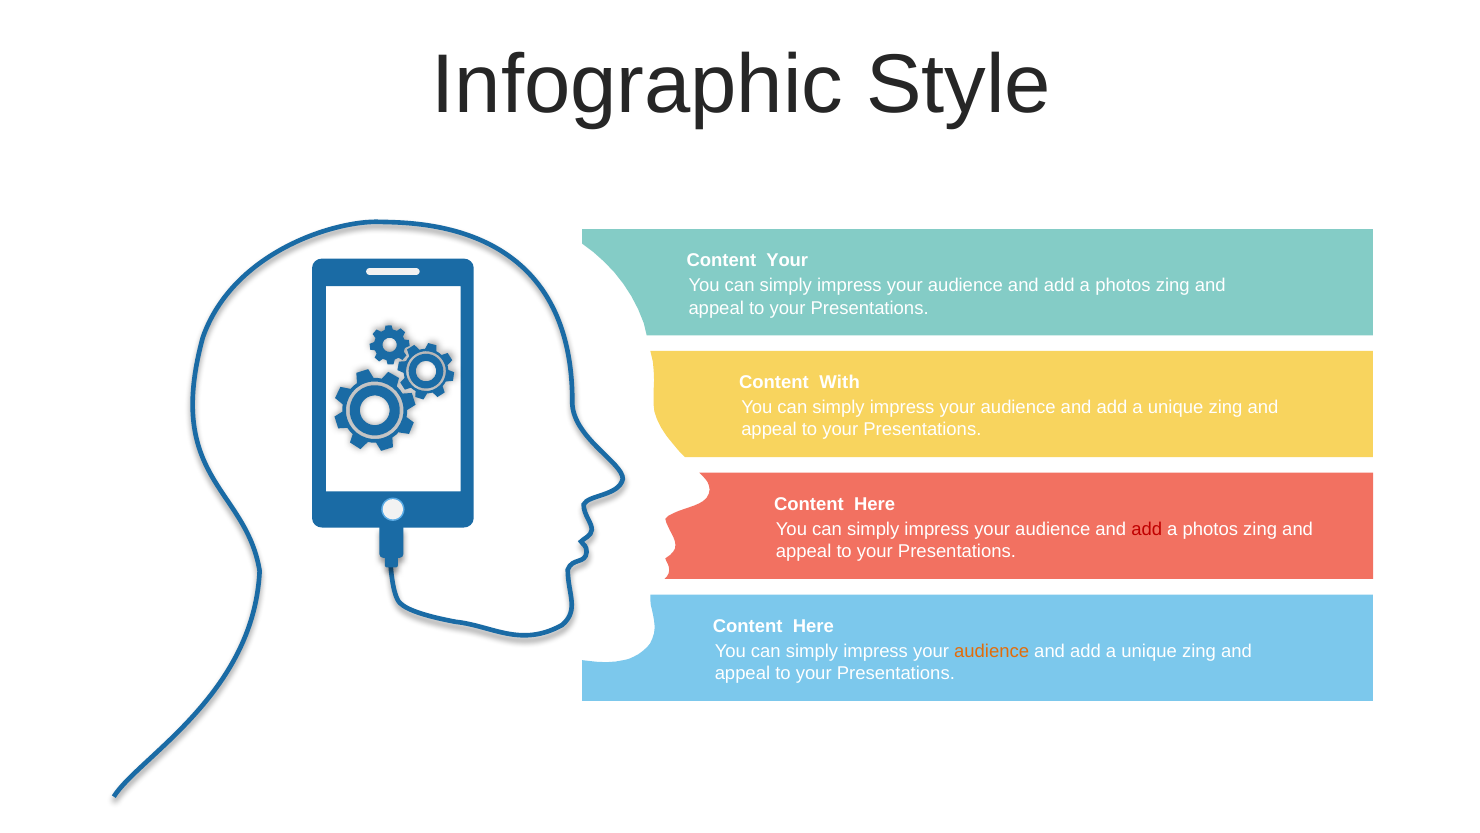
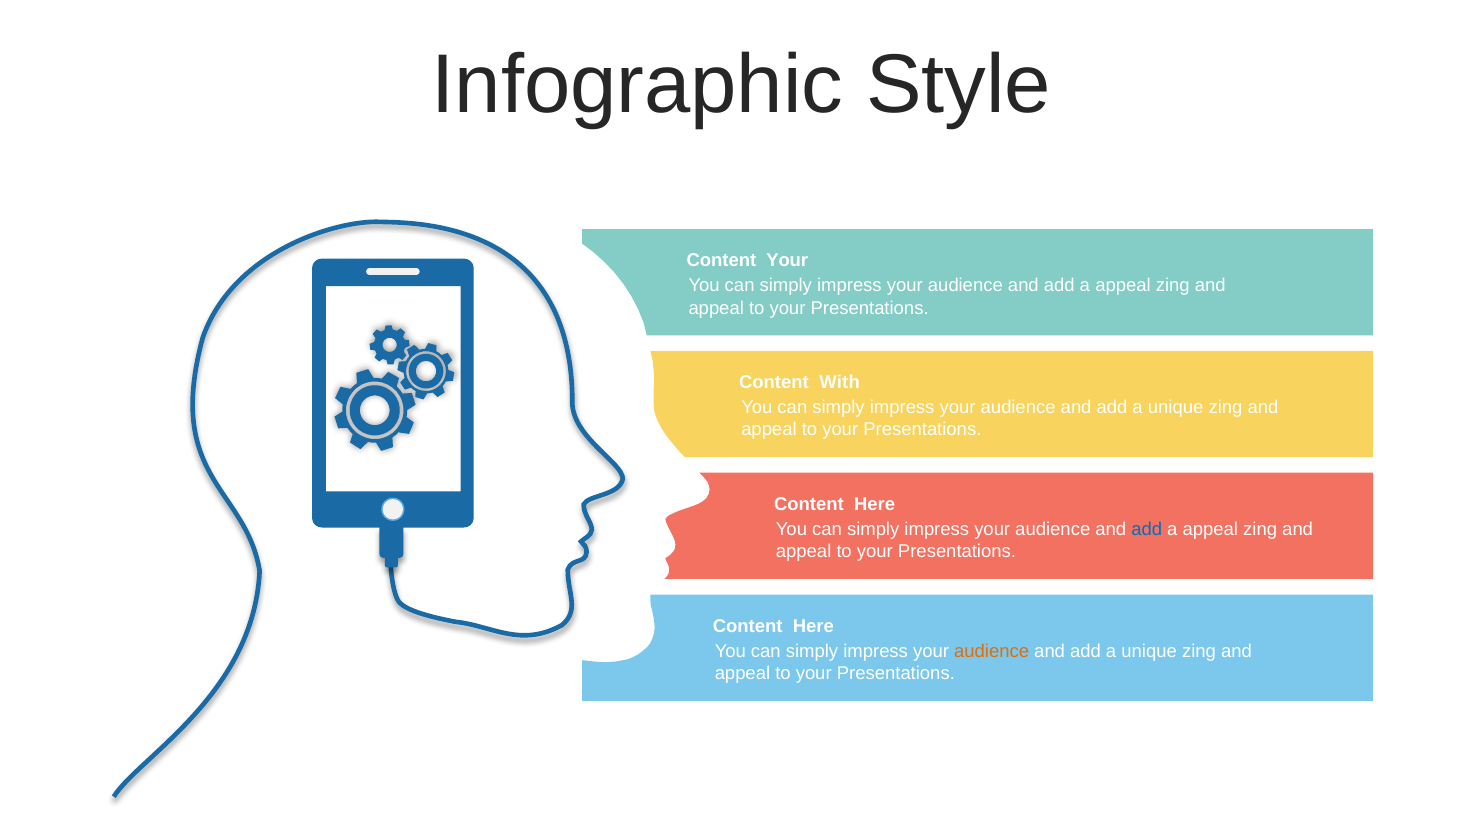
photos at (1123, 286): photos -> appeal
add at (1147, 529) colour: red -> blue
photos at (1210, 529): photos -> appeal
